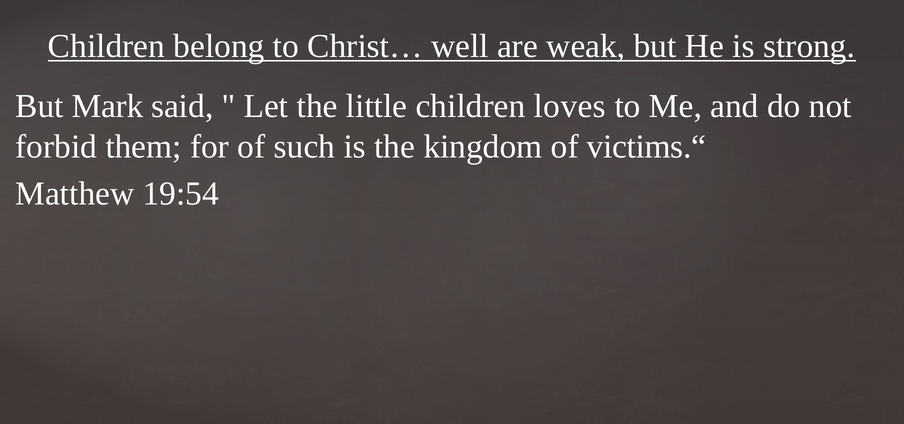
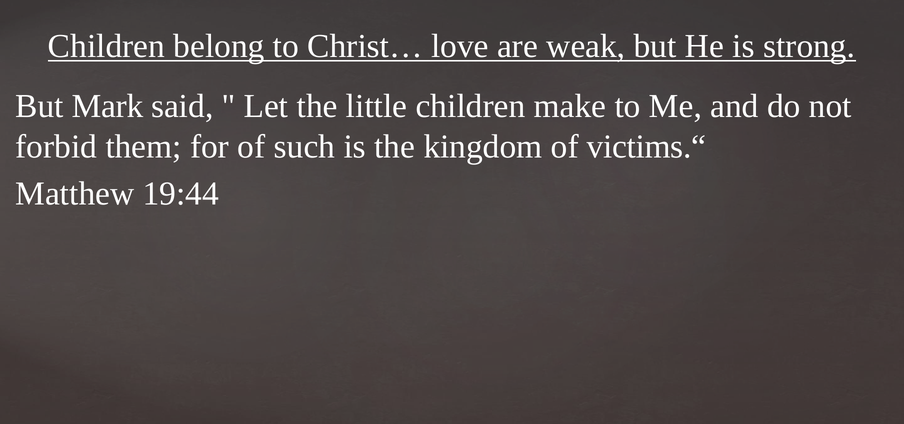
well: well -> love
loves: loves -> make
19:54: 19:54 -> 19:44
